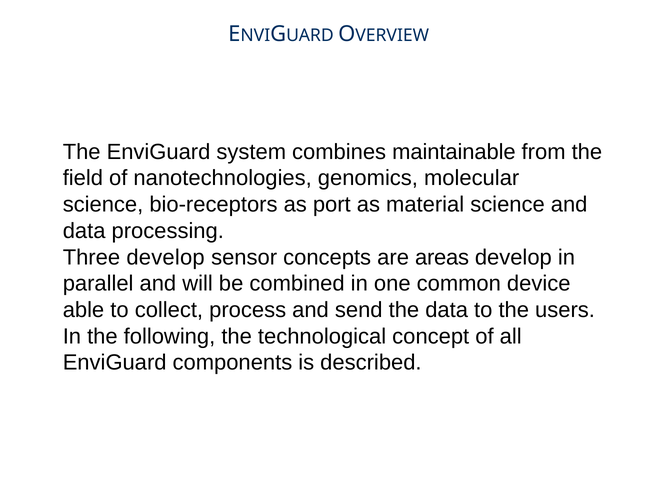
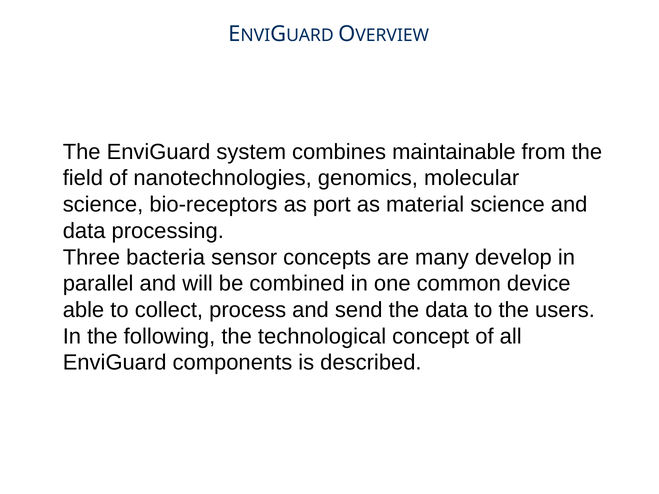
Three develop: develop -> bacteria
areas: areas -> many
